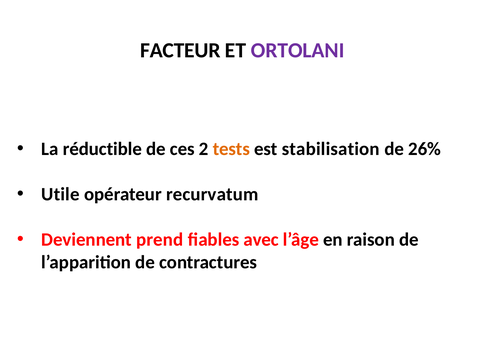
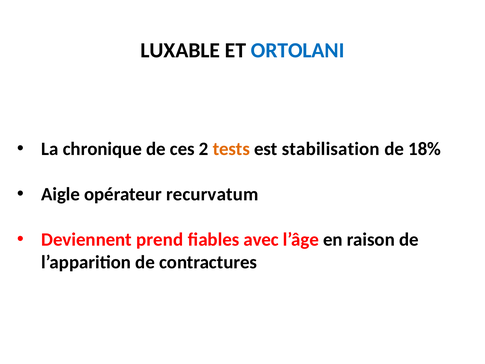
FACTEUR: FACTEUR -> LUXABLE
ORTOLANI colour: purple -> blue
réductible: réductible -> chronique
26%: 26% -> 18%
Utile: Utile -> Aigle
